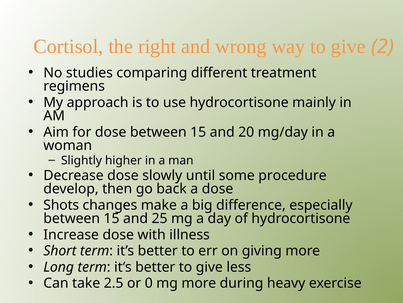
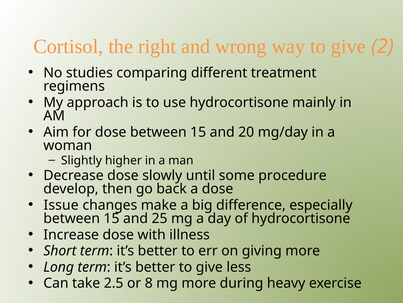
Shots: Shots -> Issue
0: 0 -> 8
